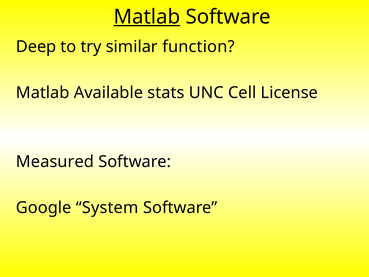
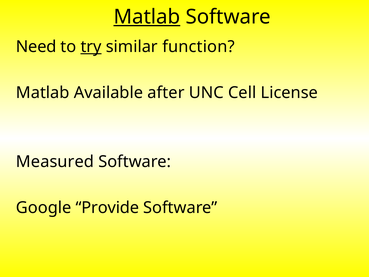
Deep: Deep -> Need
try underline: none -> present
stats: stats -> after
System: System -> Provide
